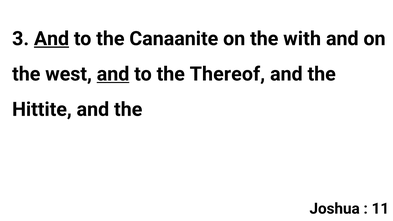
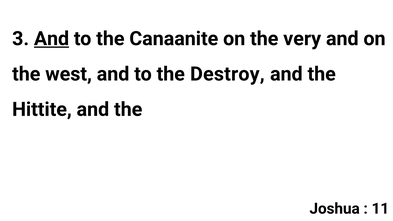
with: with -> very
and at (113, 74) underline: present -> none
Thereof: Thereof -> Destroy
